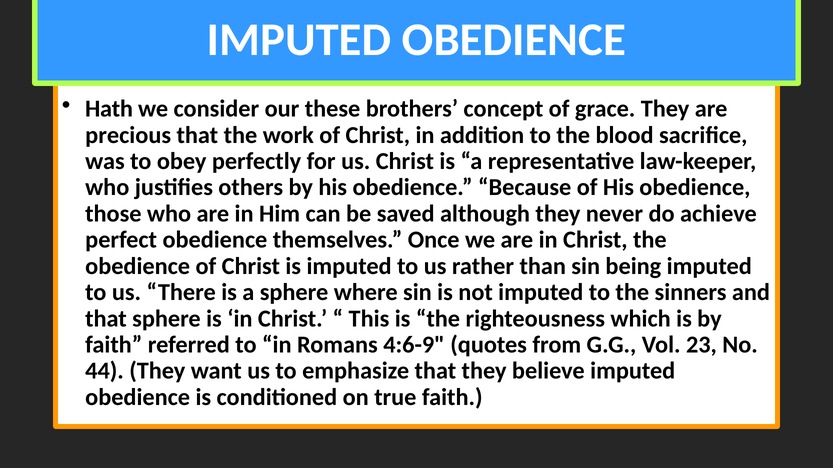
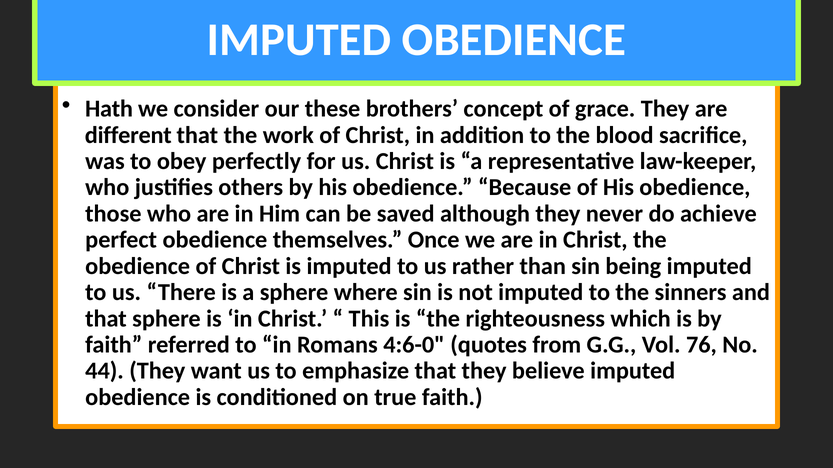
precious: precious -> different
4:6-9: 4:6-9 -> 4:6-0
23: 23 -> 76
